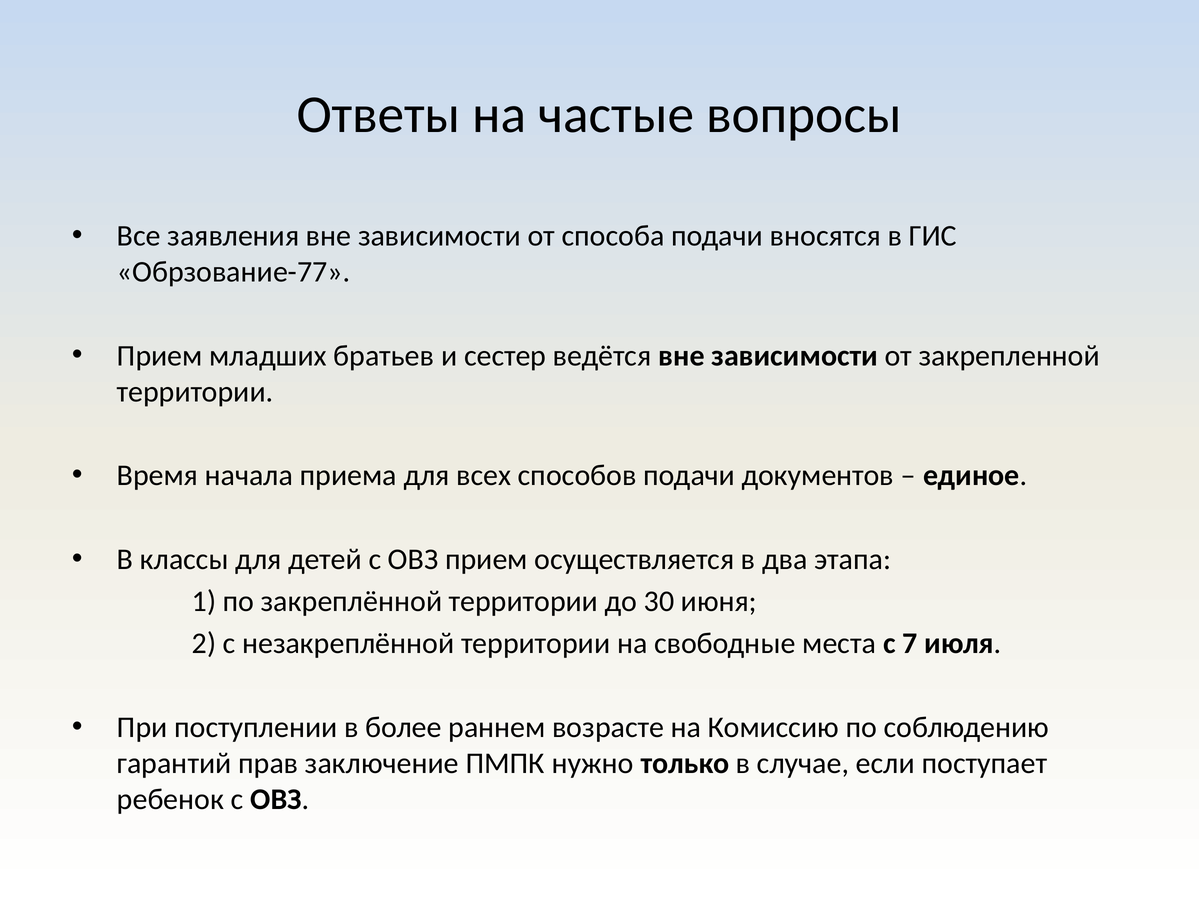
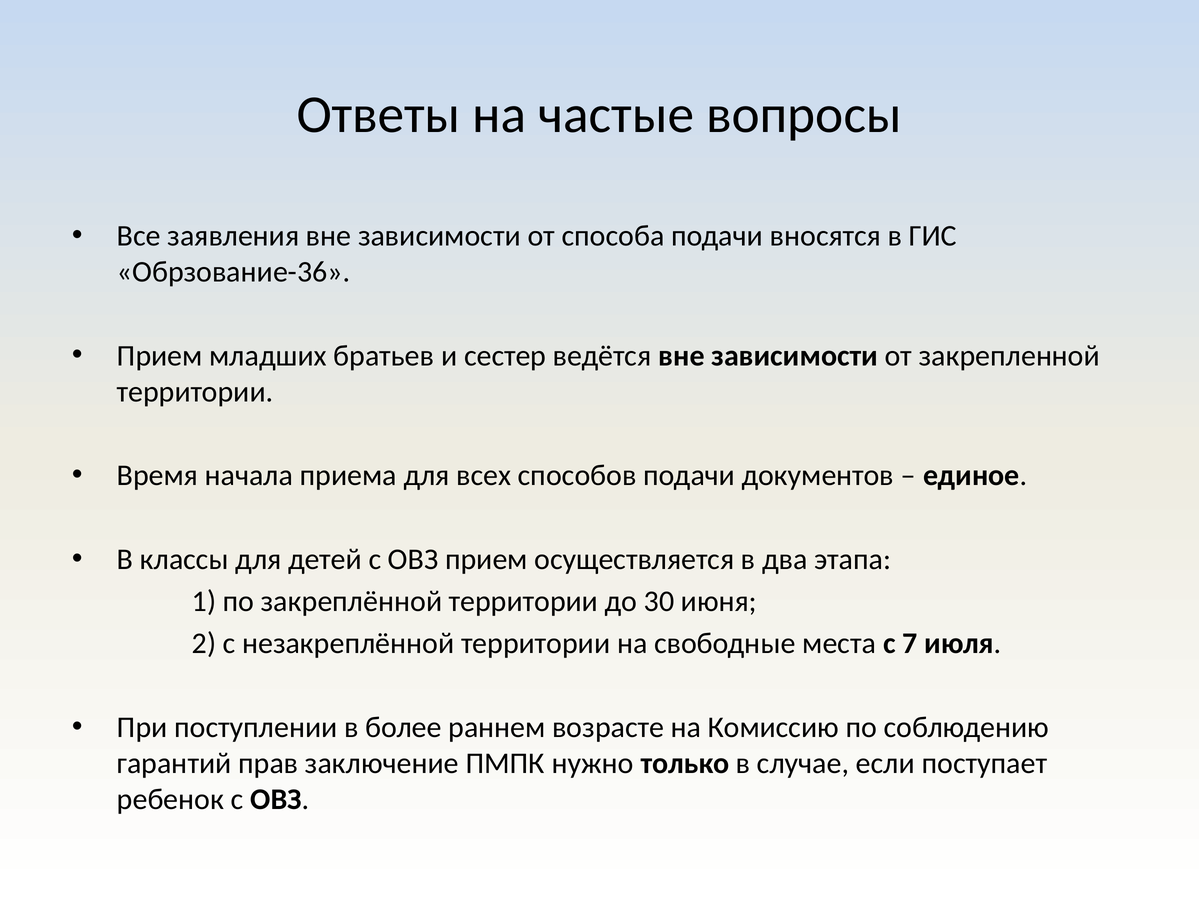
Обрзование-77: Обрзование-77 -> Обрзование-36
